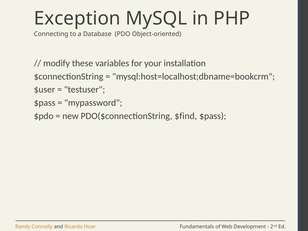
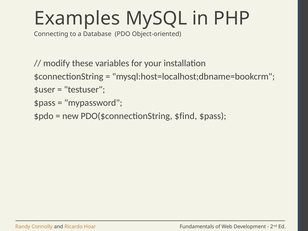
Exception: Exception -> Examples
